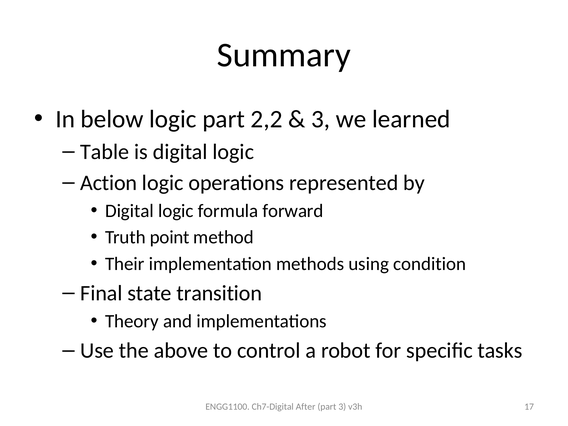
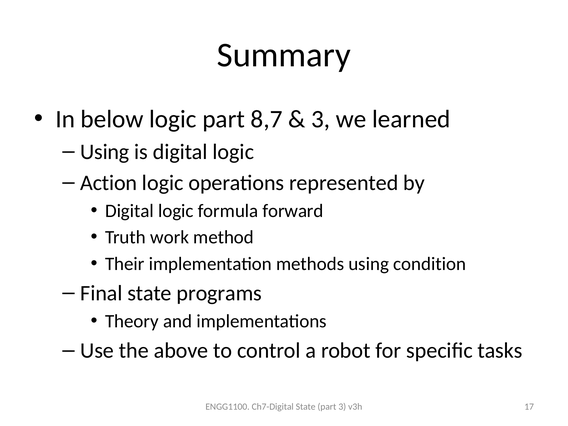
2,2: 2,2 -> 8,7
Table at (105, 152): Table -> Using
point: point -> work
transition: transition -> programs
Ch7-Digital After: After -> State
